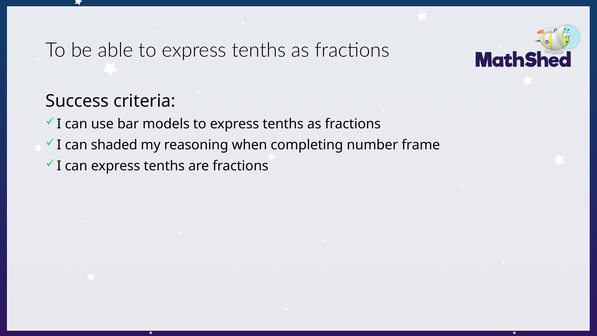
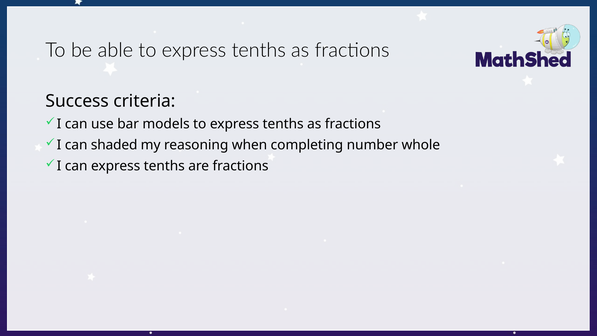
frame: frame -> whole
